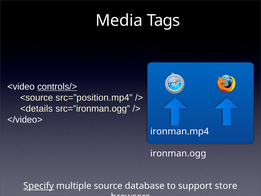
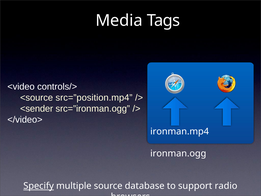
controls/> underline: present -> none
<details: <details -> <sender
store: store -> radio
